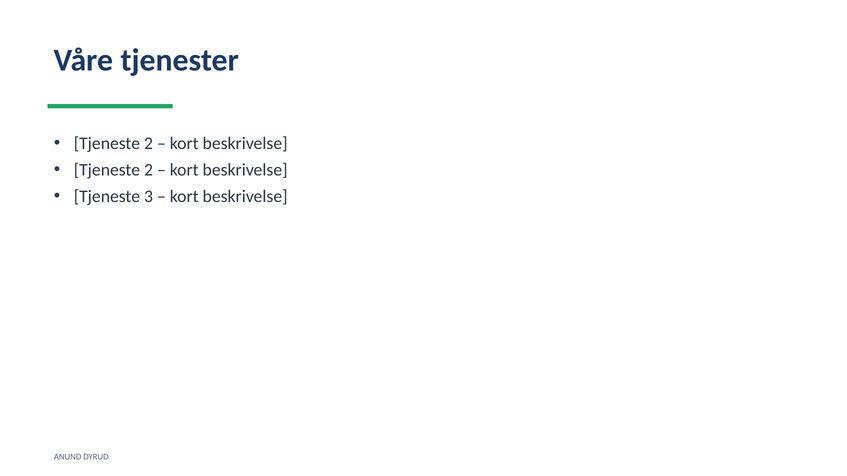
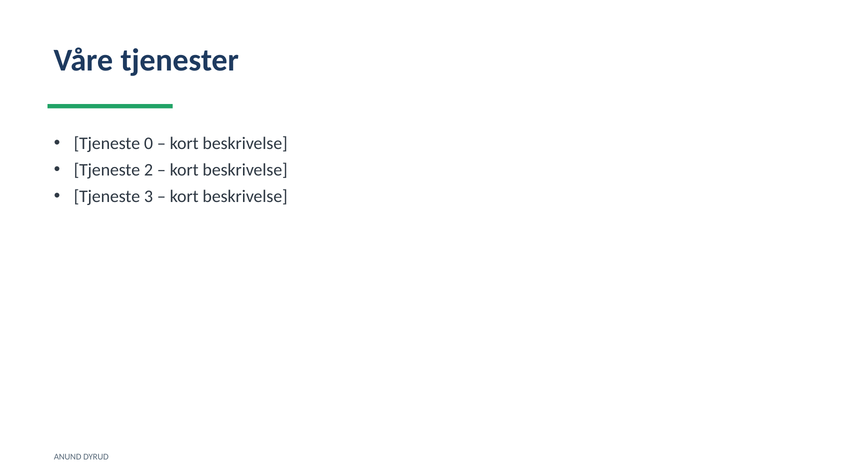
2 at (148, 143): 2 -> 0
